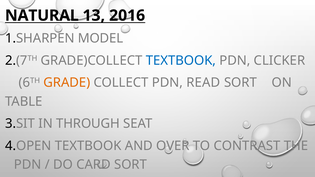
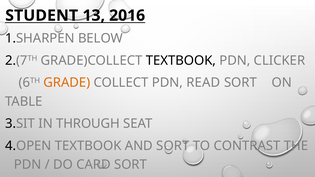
NATURAL: NATURAL -> STUDENT
MODEL: MODEL -> BELOW
TEXTBOOK at (181, 61) colour: blue -> black
AND OVER: OVER -> SORT
